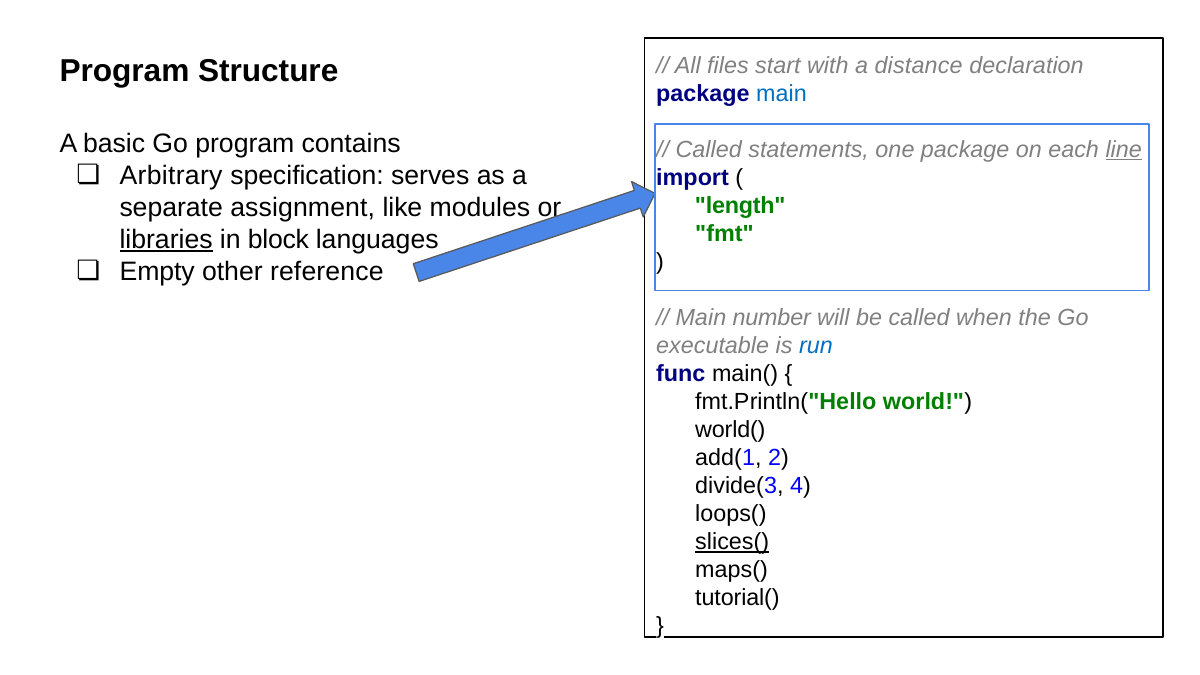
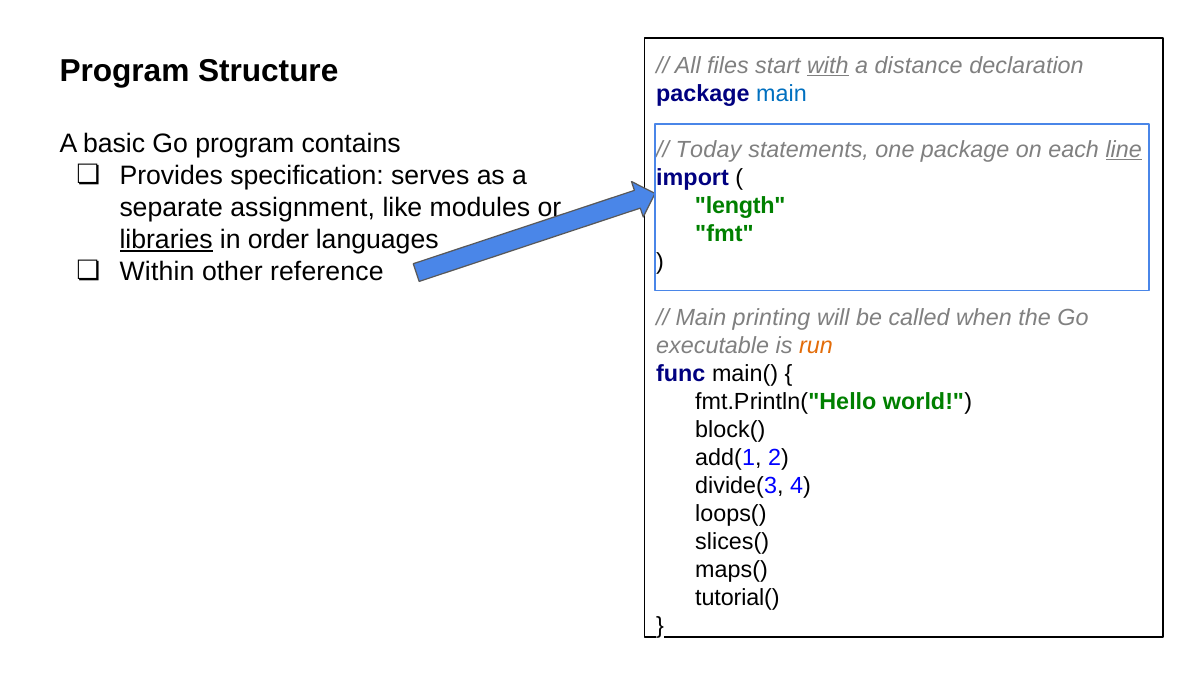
with underline: none -> present
Called at (709, 150): Called -> Today
Arbitrary: Arbitrary -> Provides
block: block -> order
Empty: Empty -> Within
number: number -> printing
run colour: blue -> orange
world(: world( -> block(
slices( underline: present -> none
